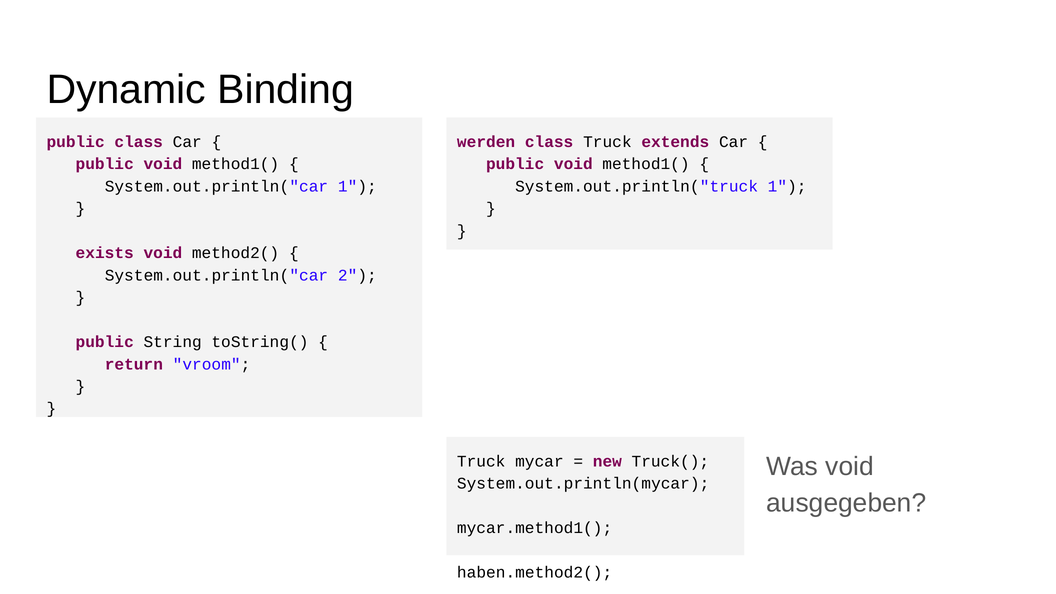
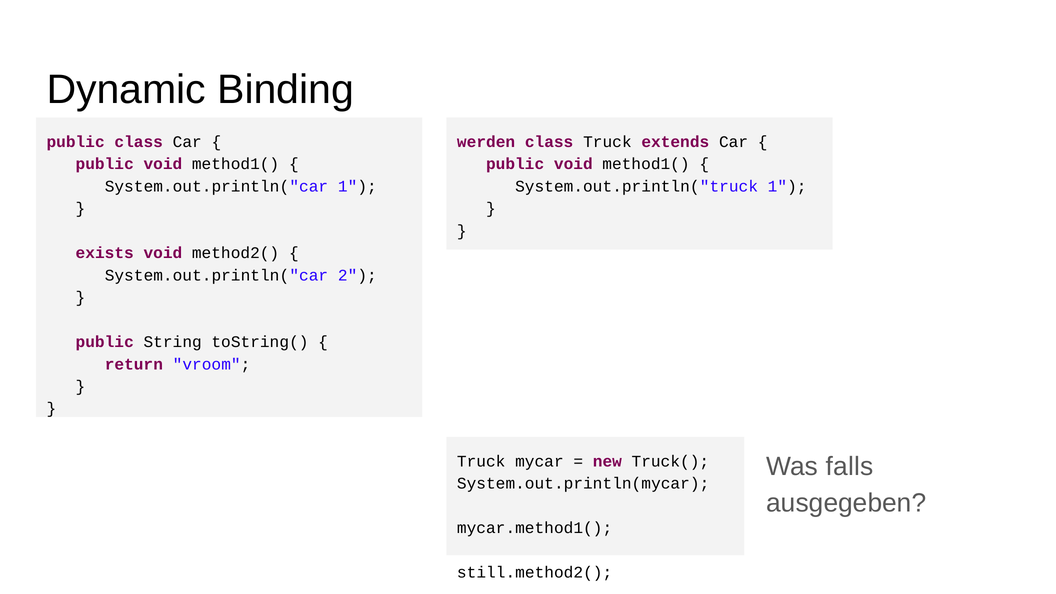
Was void: void -> falls
haben.method2(: haben.method2( -> still.method2(
